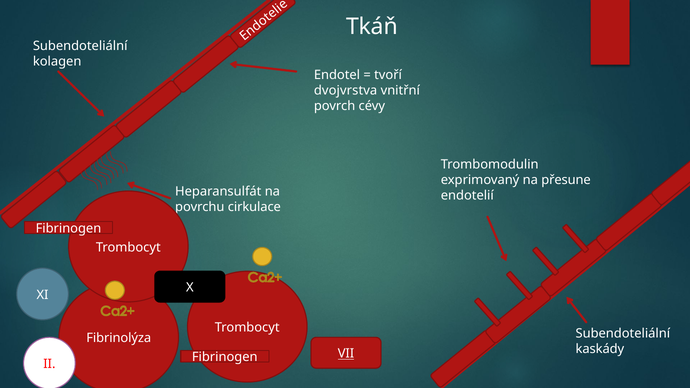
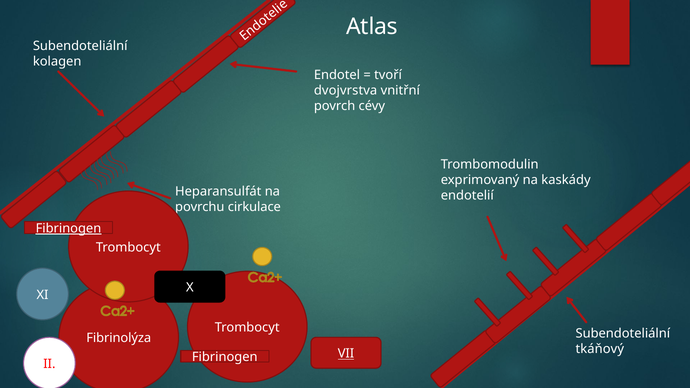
Tkáň: Tkáň -> Atlas
přesune: přesune -> kaskády
Fibrinogen at (68, 228) underline: none -> present
kaskády: kaskády -> tkáňový
